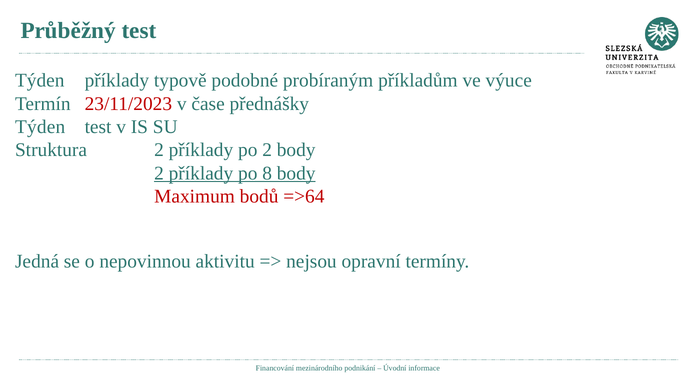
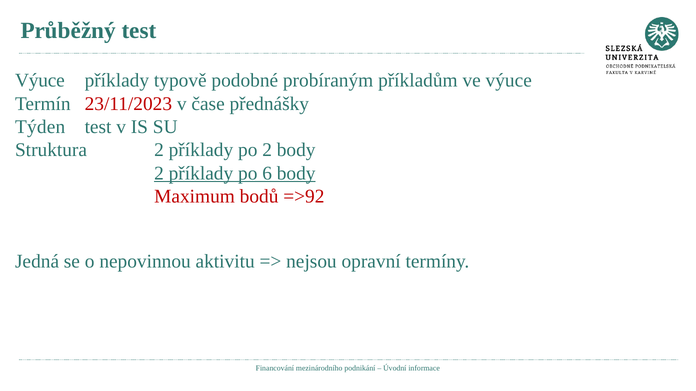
Týden at (40, 81): Týden -> Výuce
8: 8 -> 6
=>64: =>64 -> =>92
